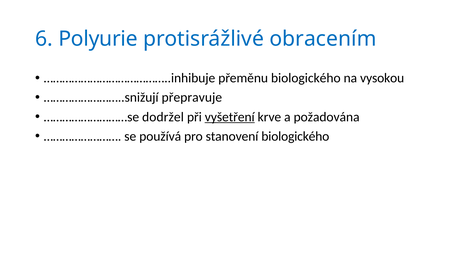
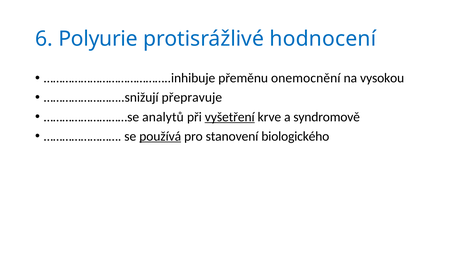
obracením: obracením -> hodnocení
přeměnu biologického: biologického -> onemocnění
dodržel: dodržel -> analytů
požadována: požadována -> syndromově
používá underline: none -> present
